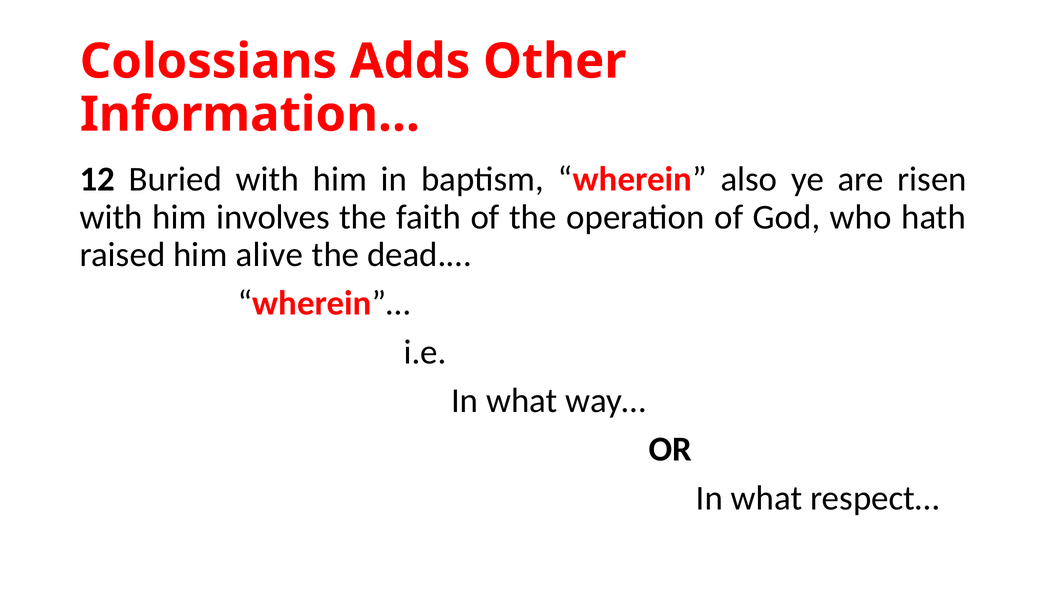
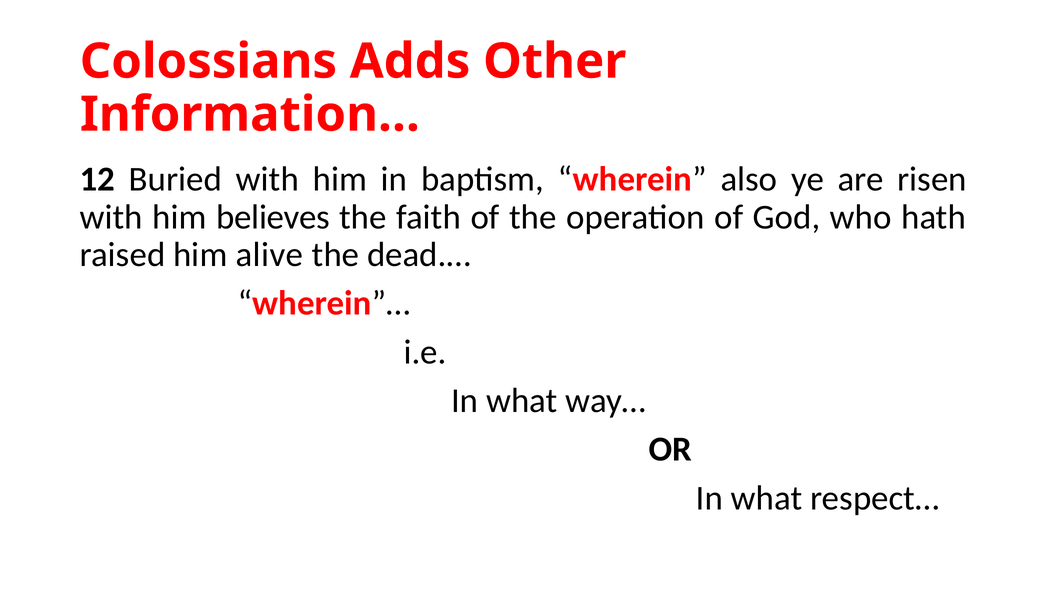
involves: involves -> believes
